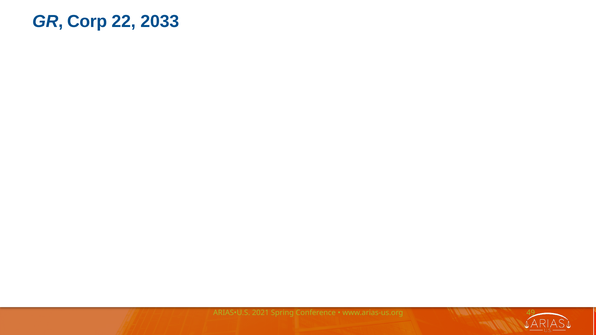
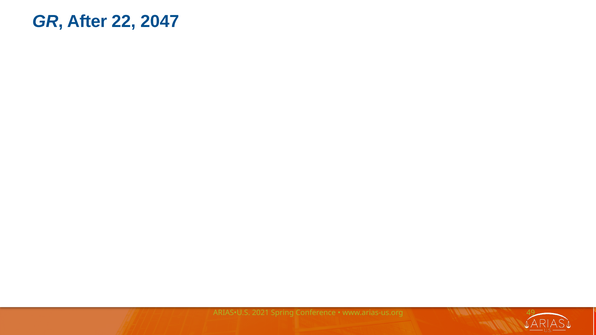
Corp: Corp -> After
2033: 2033 -> 2047
